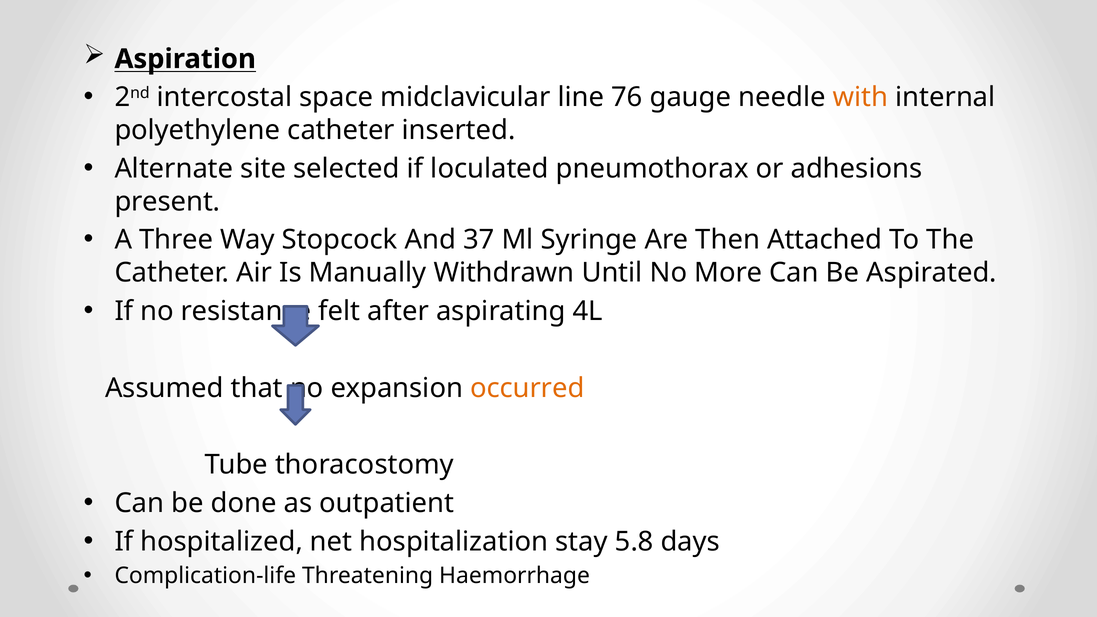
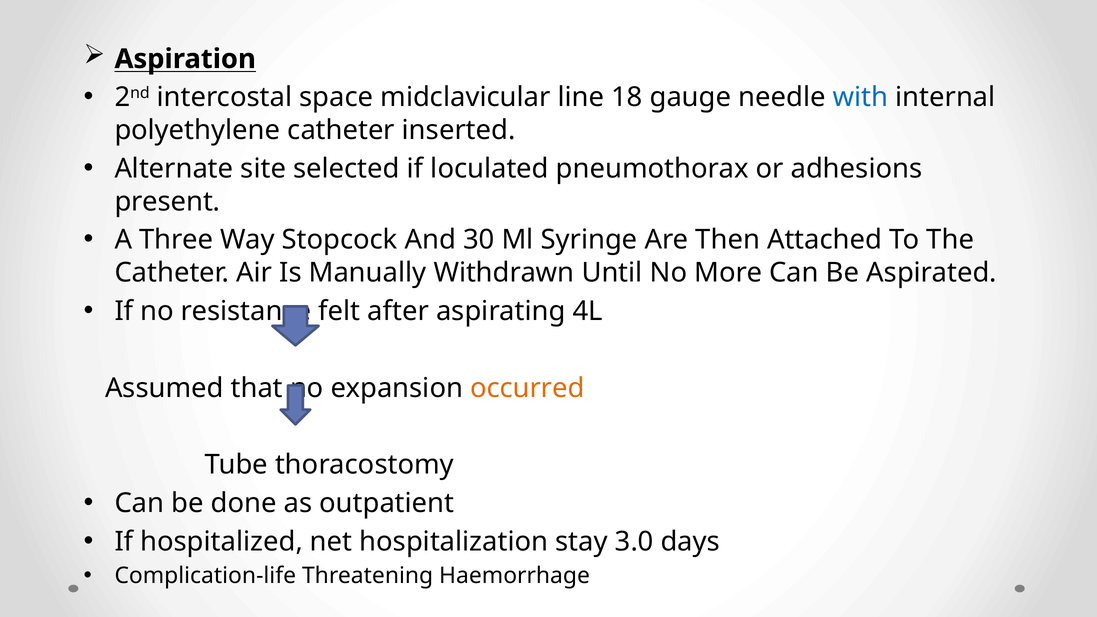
76: 76 -> 18
with colour: orange -> blue
37: 37 -> 30
5.8: 5.8 -> 3.0
